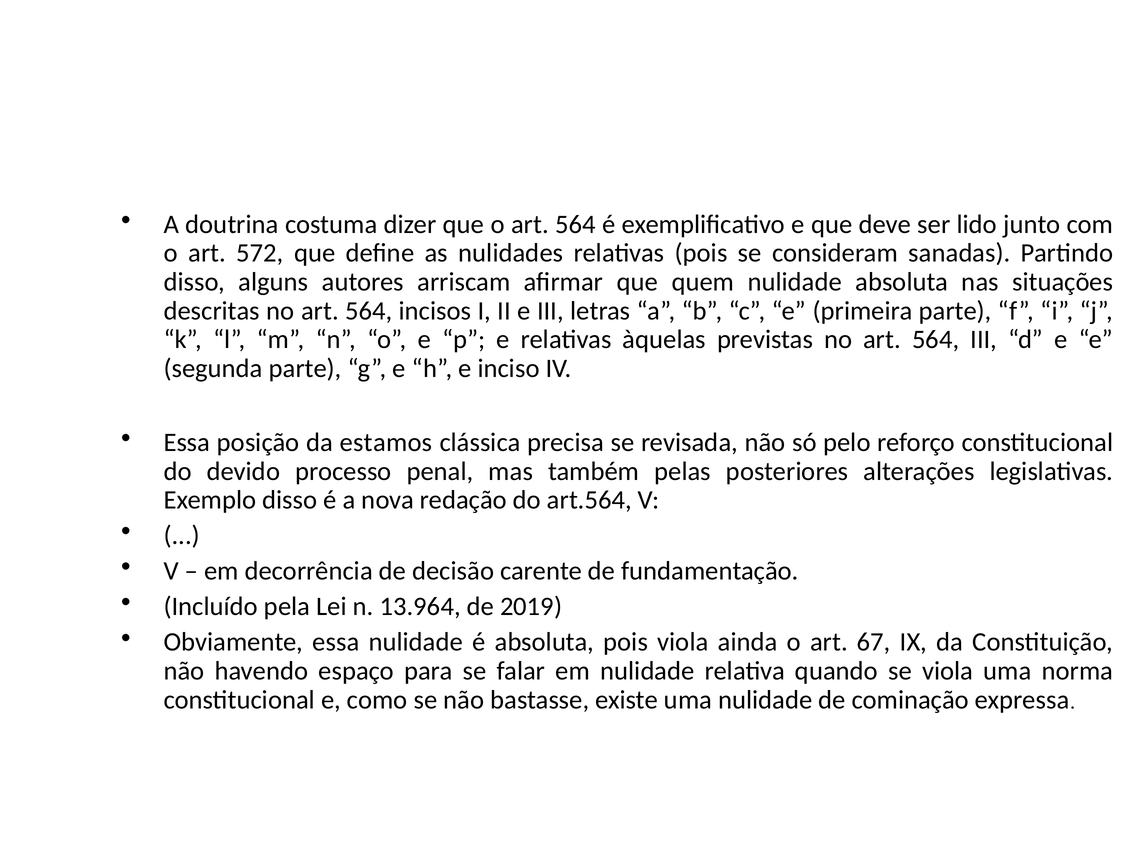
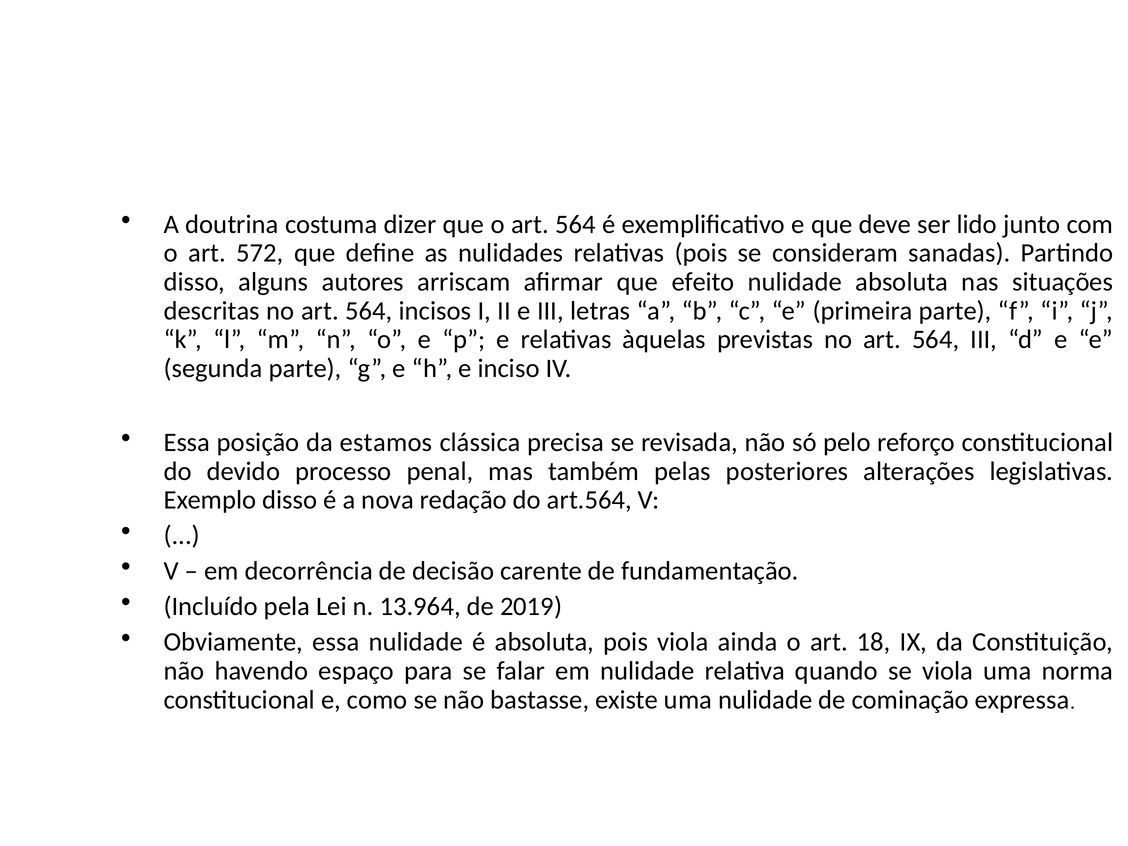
quem: quem -> efeito
67: 67 -> 18
